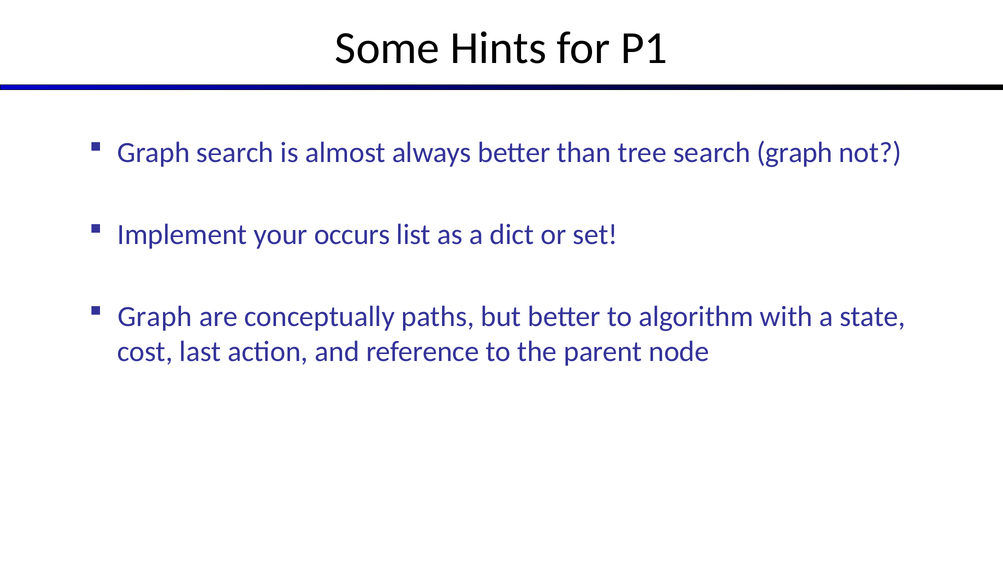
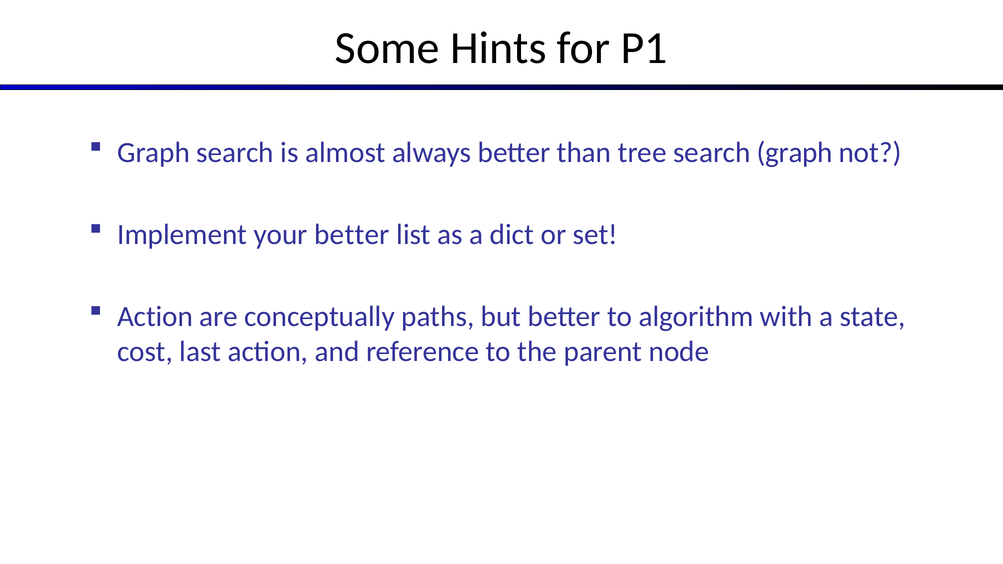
your occurs: occurs -> better
Graph at (155, 316): Graph -> Action
